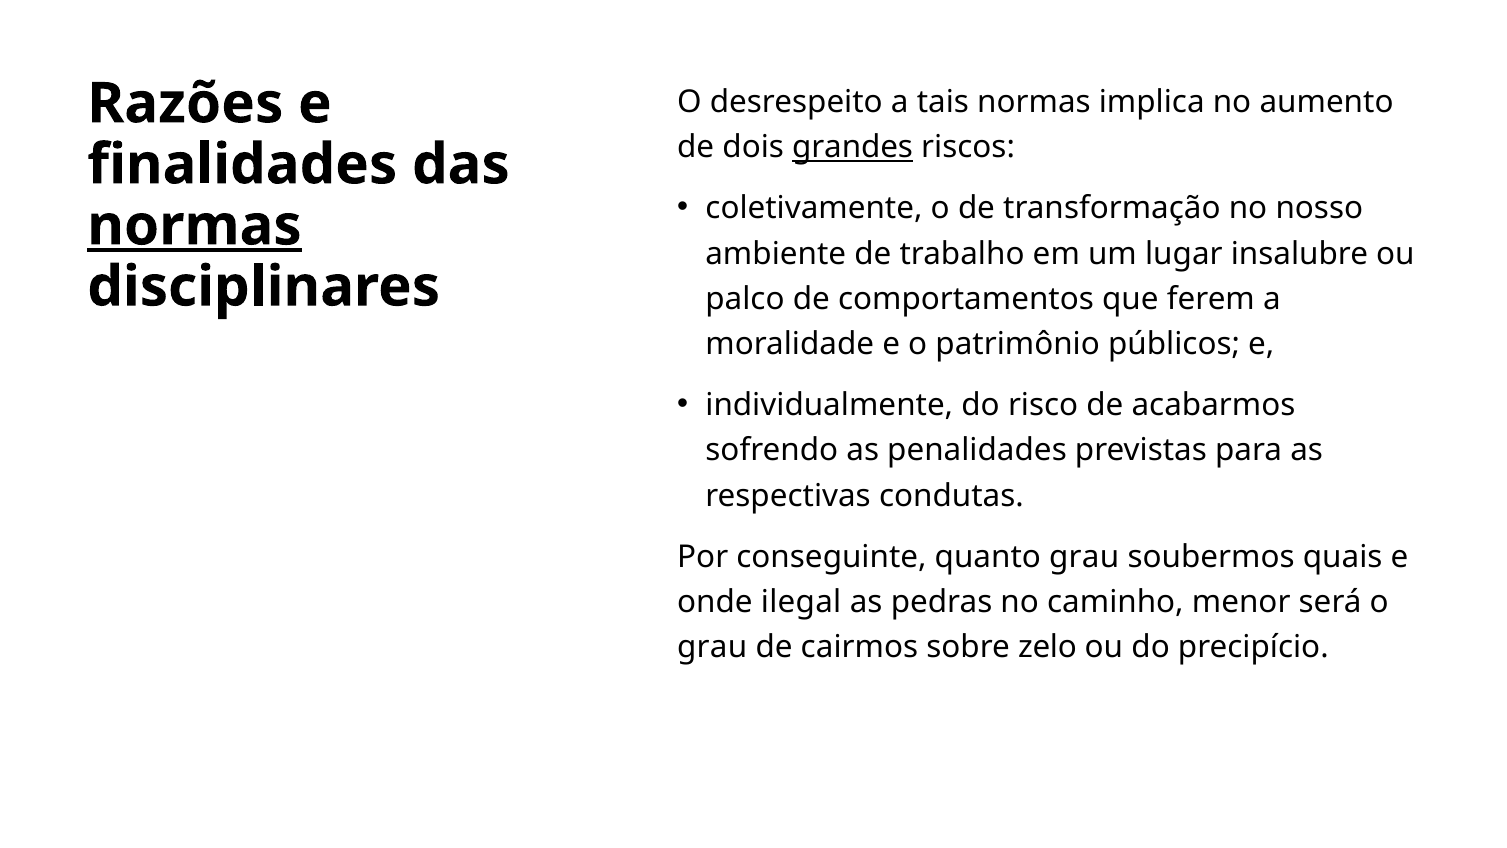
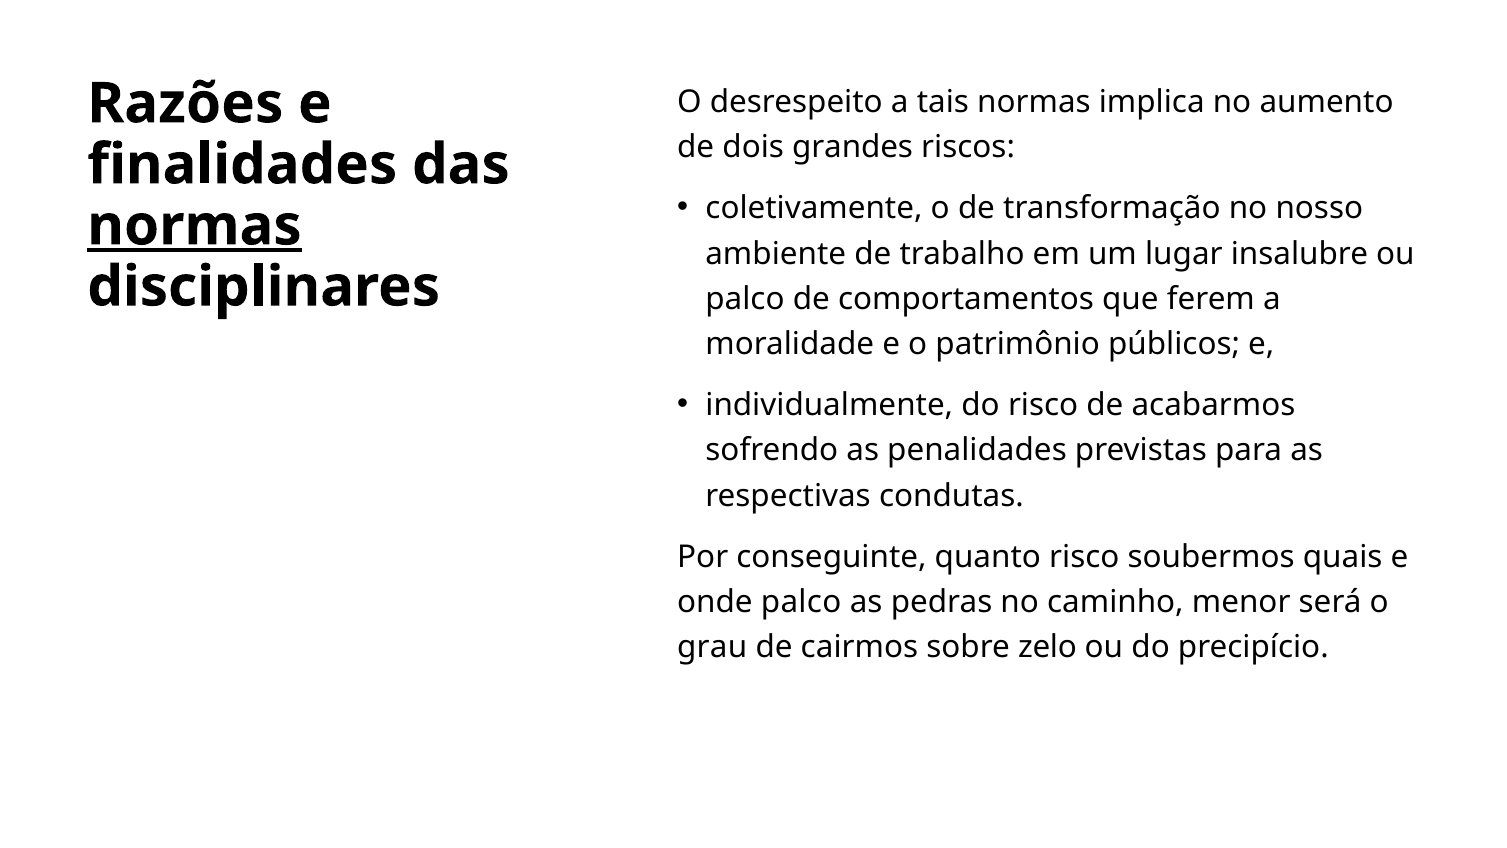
grandes underline: present -> none
quanto grau: grau -> risco
onde ilegal: ilegal -> palco
